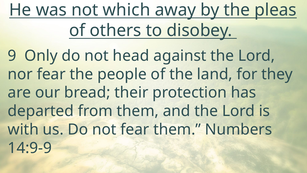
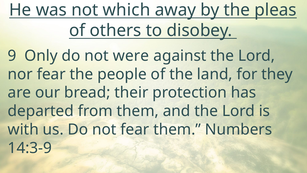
head: head -> were
14:9-9: 14:9-9 -> 14:3-9
